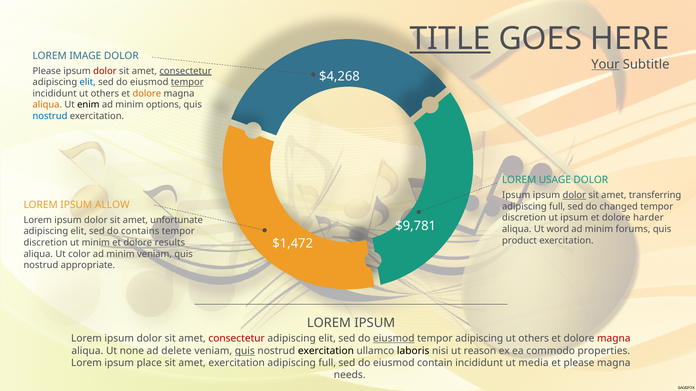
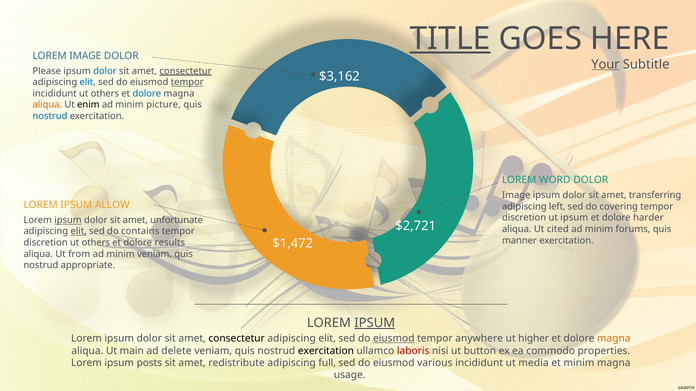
dolor at (105, 71) colour: red -> blue
$4,268: $4,268 -> $3,162
dolore at (147, 94) colour: orange -> blue
options: options -> picture
USAGE: USAGE -> WORD
Ipsum at (516, 195): Ipsum -> Image
dolor at (574, 195) underline: present -> none
full at (557, 207): full -> left
changed: changed -> covering
ipsum at (68, 220) underline: none -> present
$9,781: $9,781 -> $2,721
word: word -> cited
elit at (79, 232) underline: none -> present
product: product -> manner
minim at (96, 243): minim -> others
color: color -> from
IPSUM at (375, 323) underline: none -> present
consectetur at (237, 339) colour: red -> black
tempor adipiscing: adipiscing -> anywhere
others at (534, 339): others -> higher
magna at (614, 339) colour: red -> orange
none: none -> main
quis at (245, 351) underline: present -> none
laboris colour: black -> red
reason: reason -> button
place: place -> posts
amet exercitation: exercitation -> redistribute
contain: contain -> various
et please: please -> minim
needs: needs -> usage
